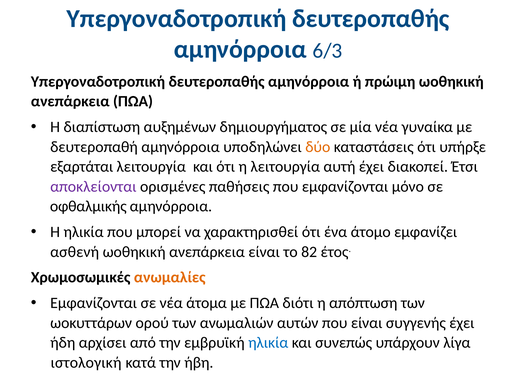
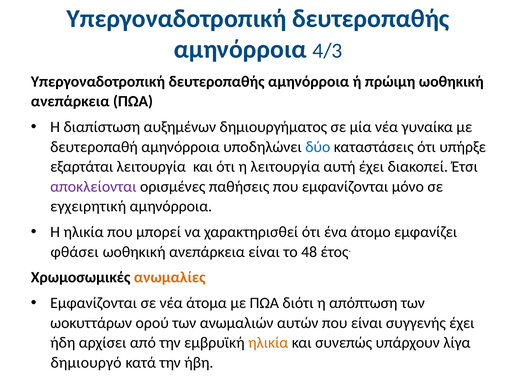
6/3: 6/3 -> 4/3
δύο colour: orange -> blue
οφθαλμικής: οφθαλμικής -> εγχειρητική
ασθενή: ασθενή -> φθάσει
82: 82 -> 48
ηλικία at (268, 342) colour: blue -> orange
ιστολογική: ιστολογική -> δημιουργό
